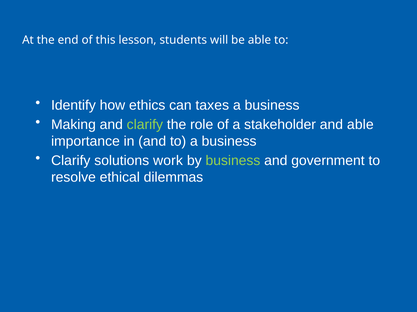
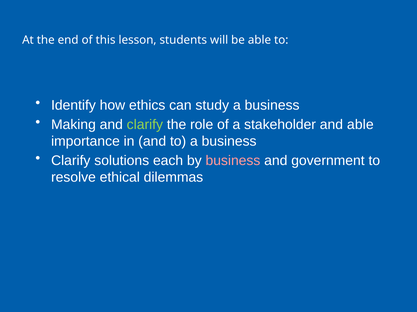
taxes: taxes -> study
work: work -> each
business at (233, 161) colour: light green -> pink
